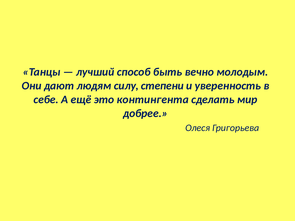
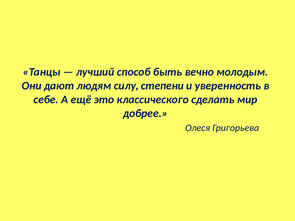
контингента: контингента -> классического
